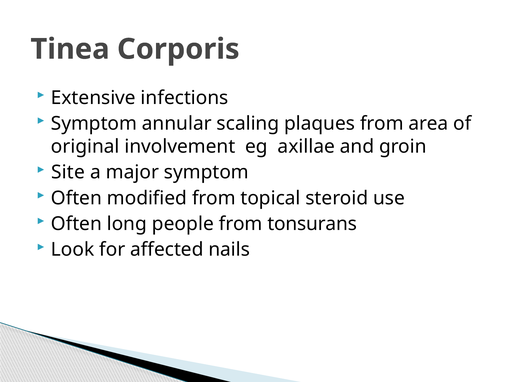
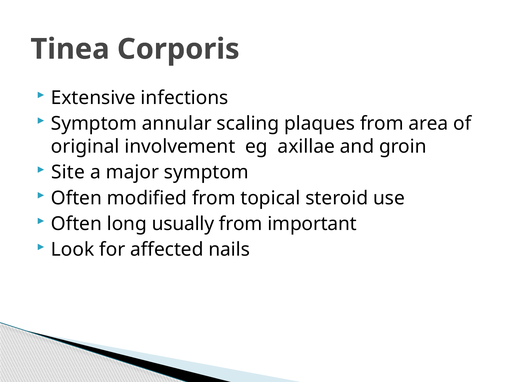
people: people -> usually
tonsurans: tonsurans -> important
